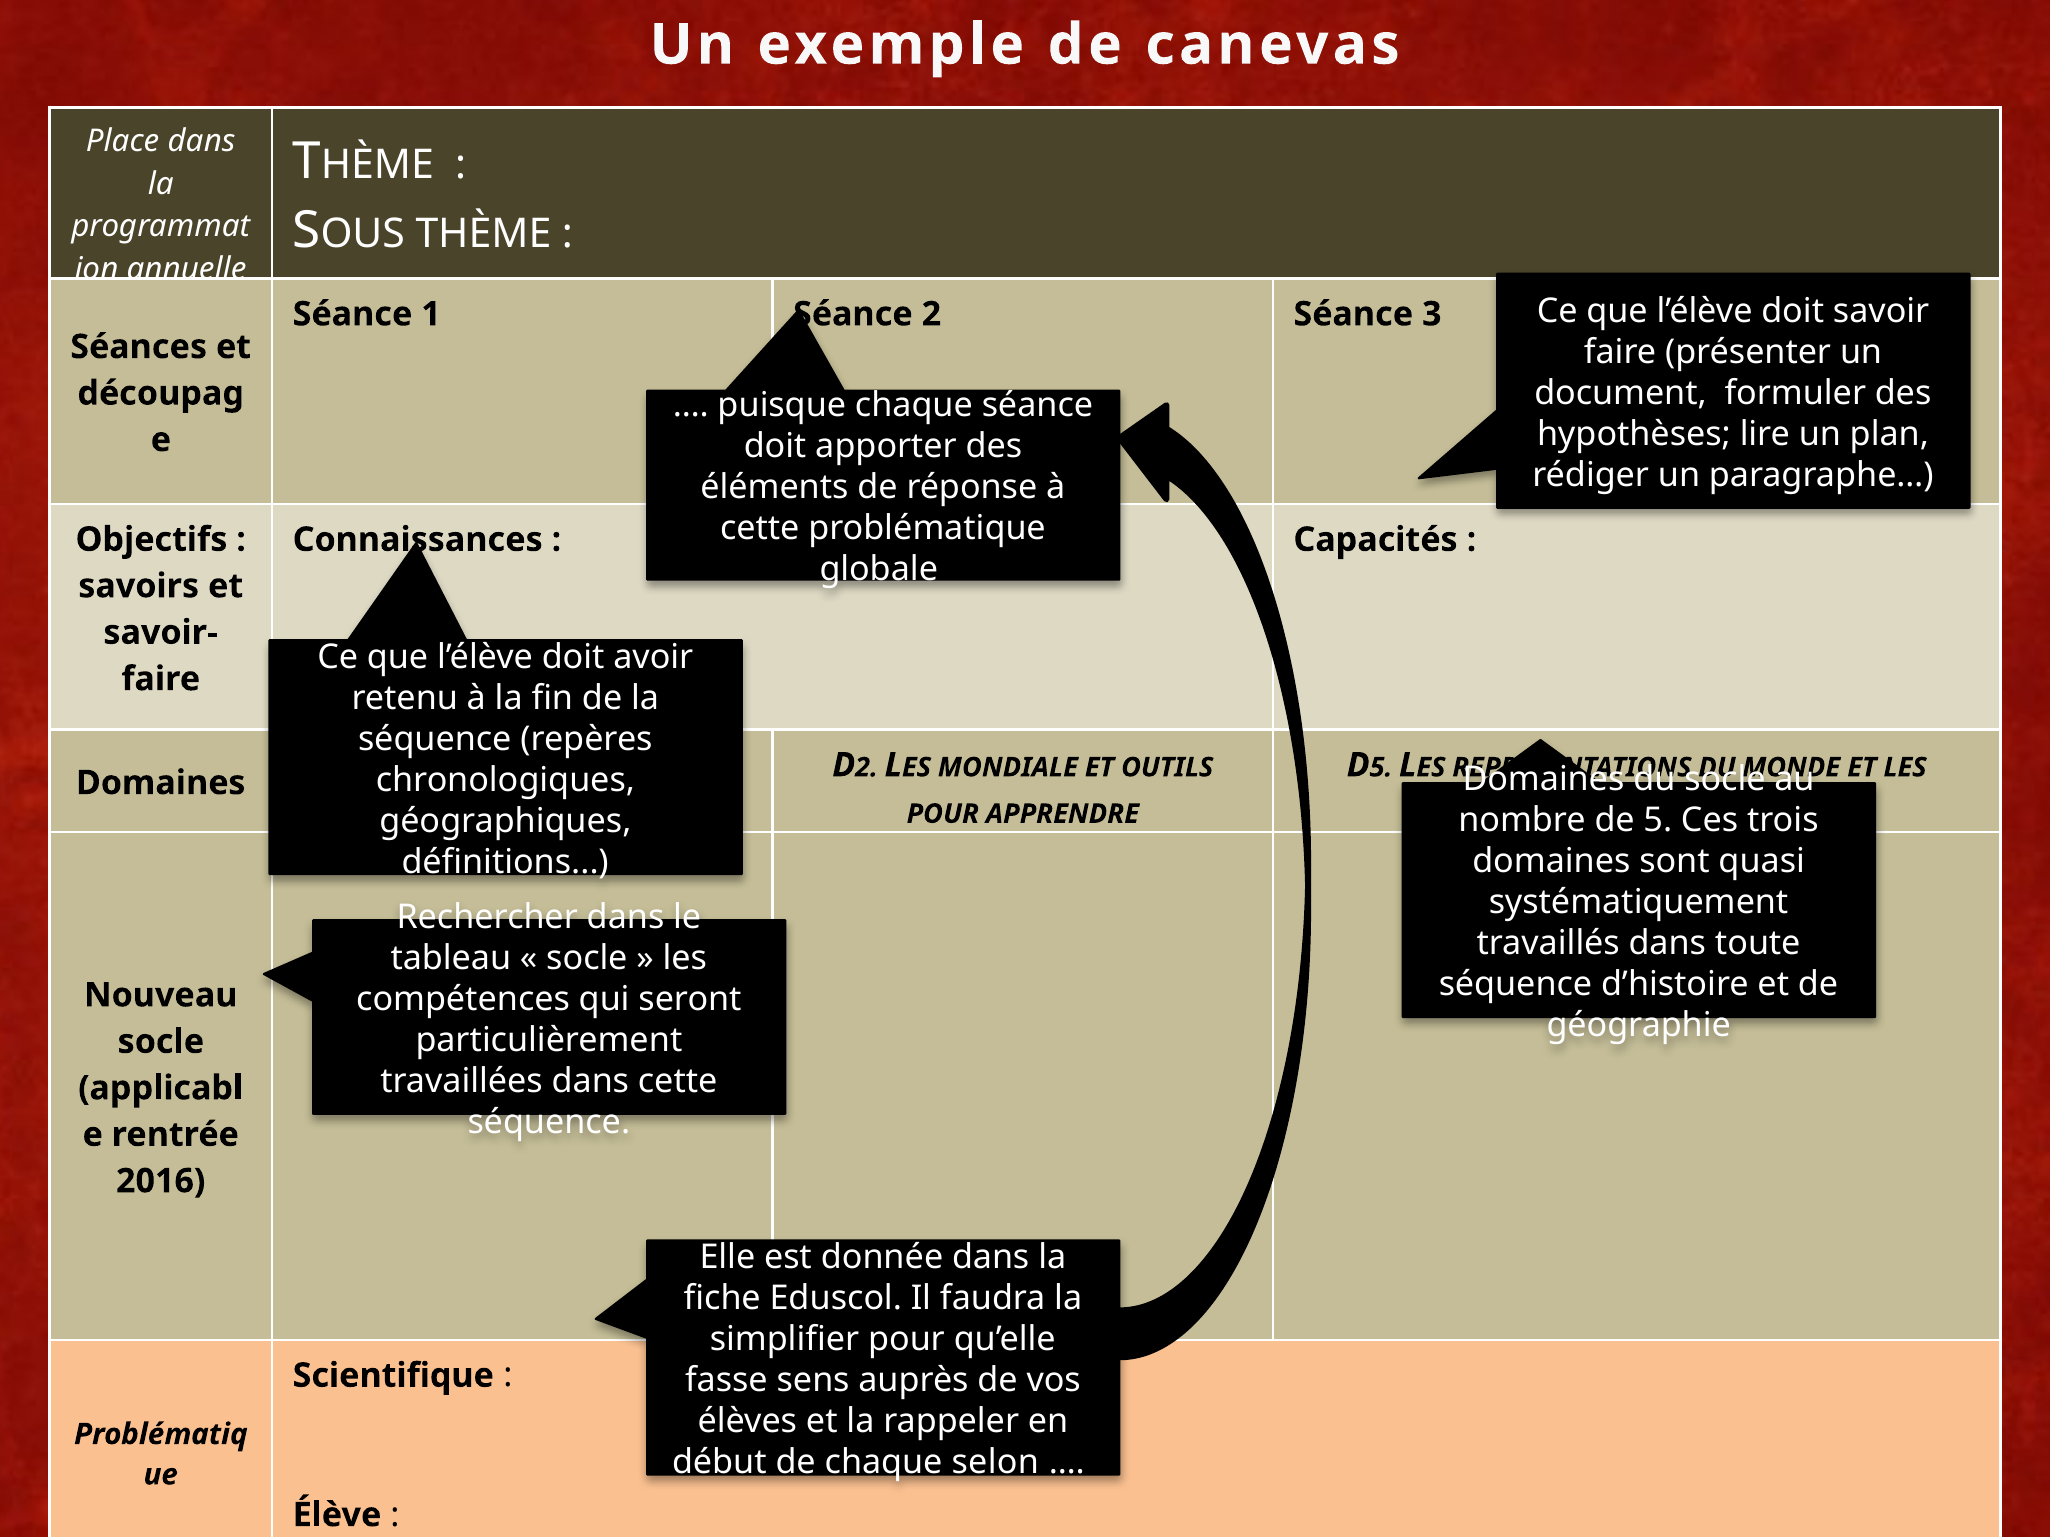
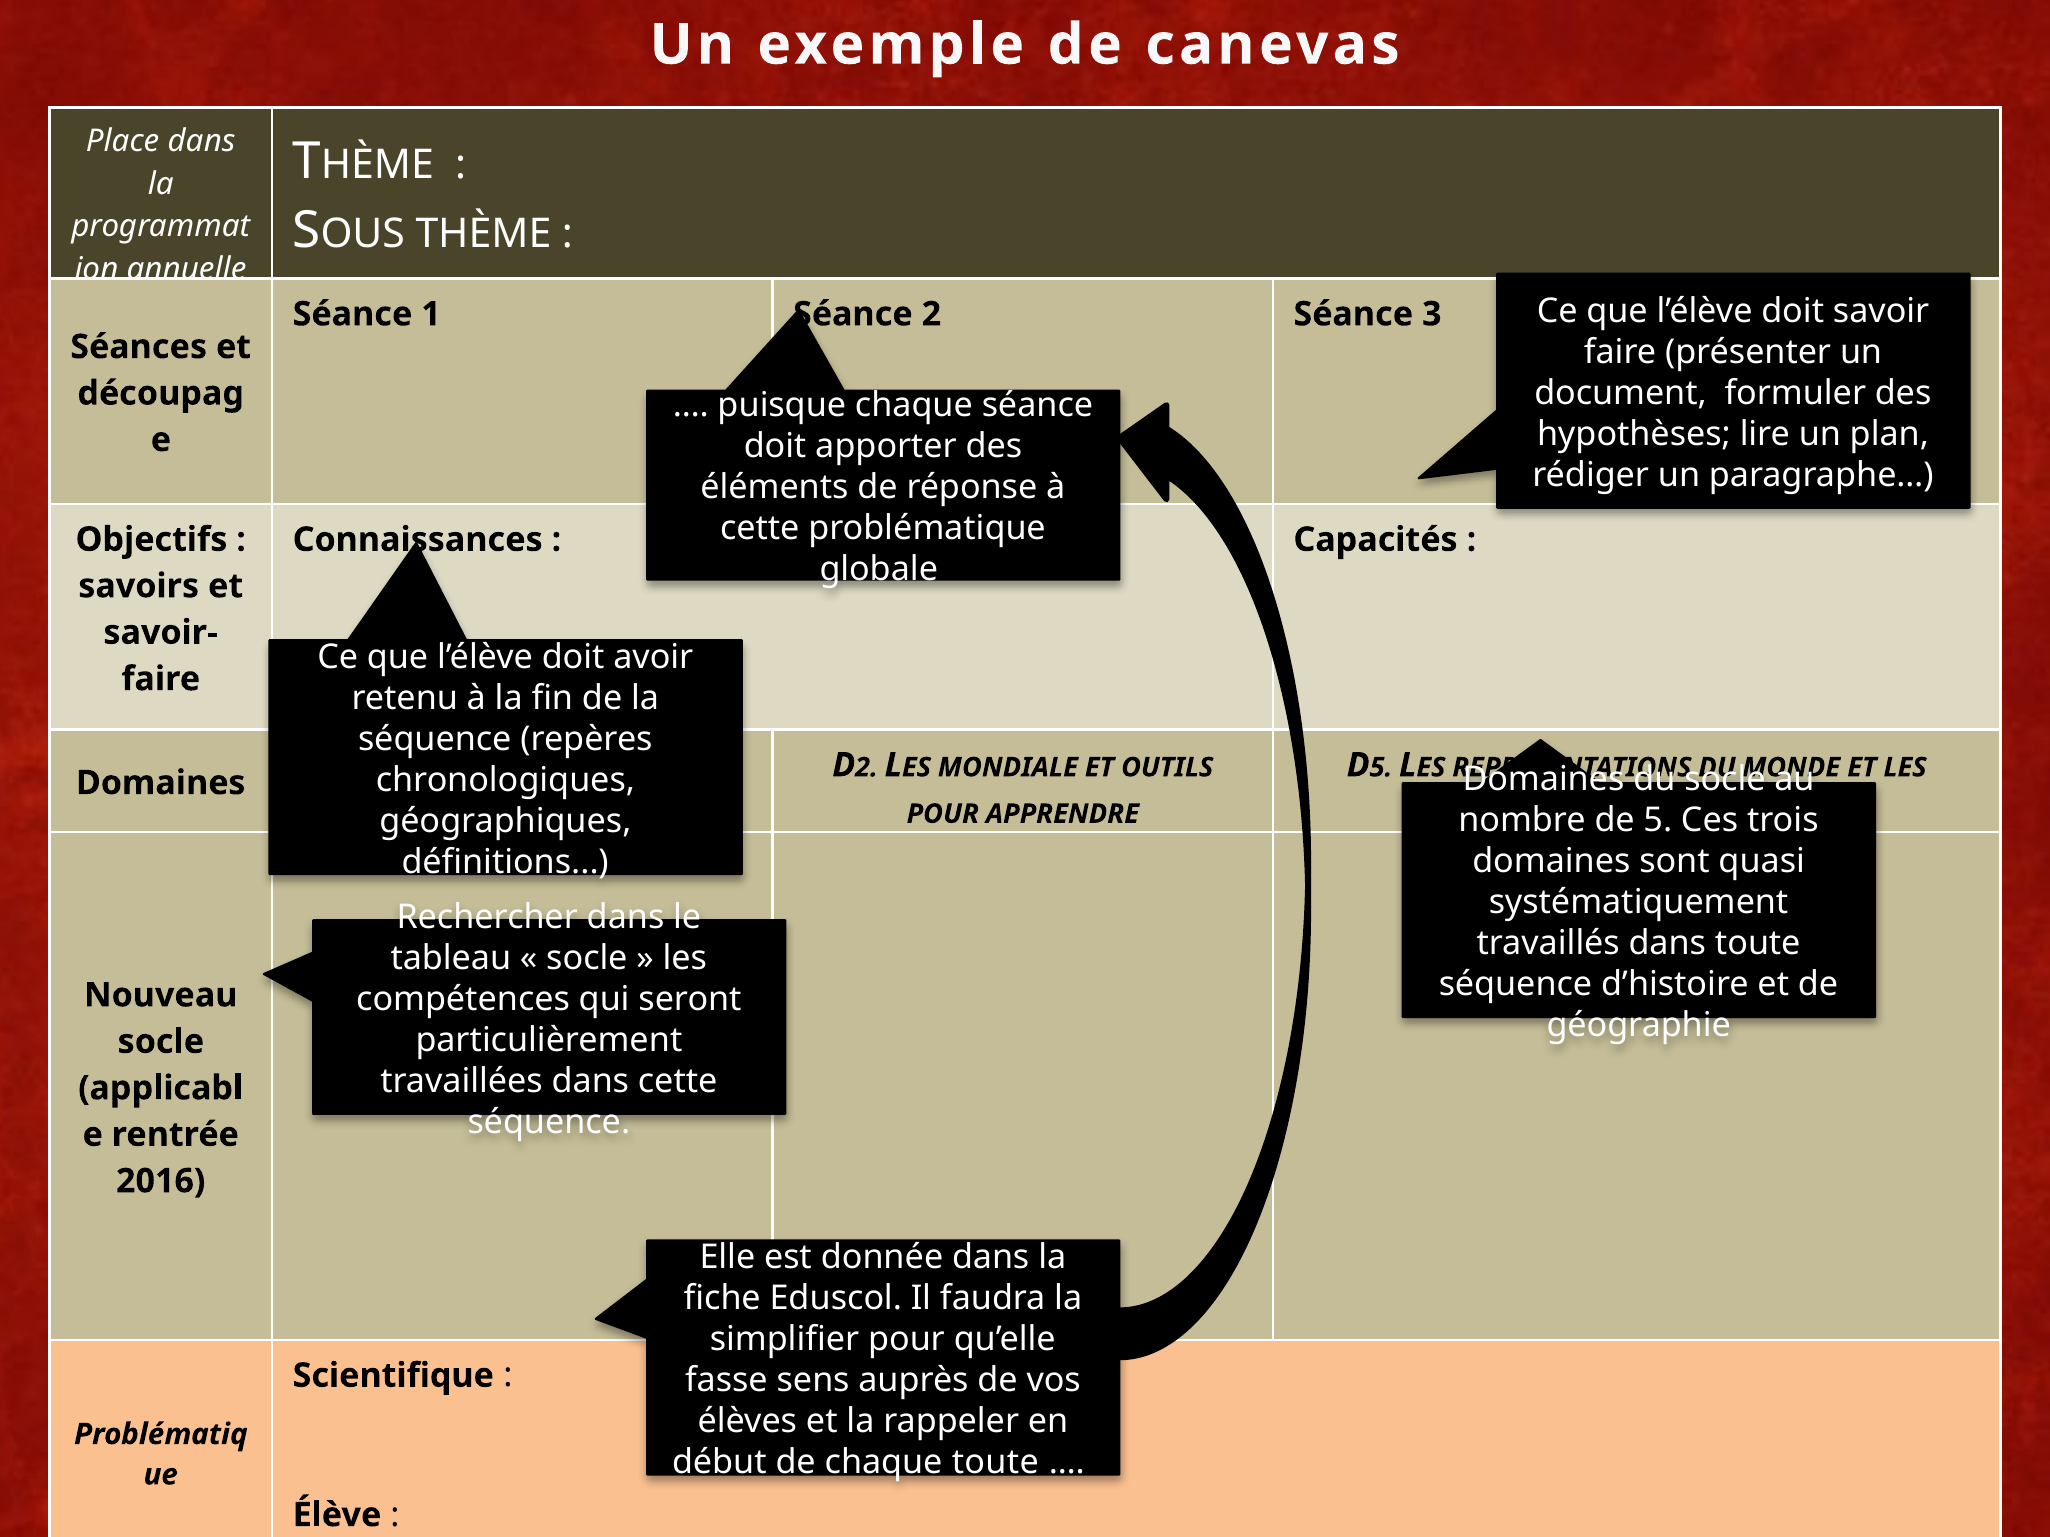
chaque selon: selon -> toute
